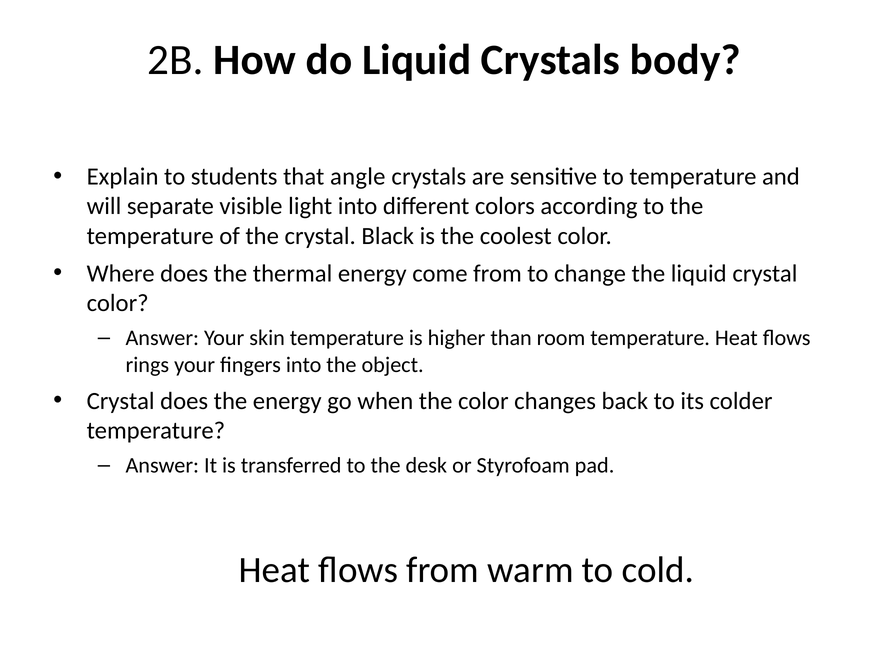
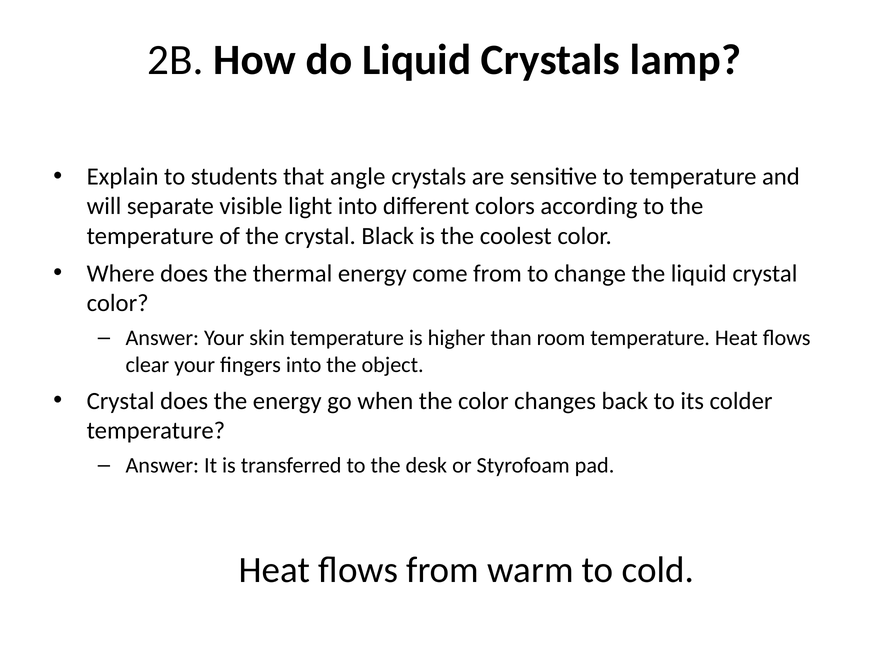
body: body -> lamp
rings: rings -> clear
